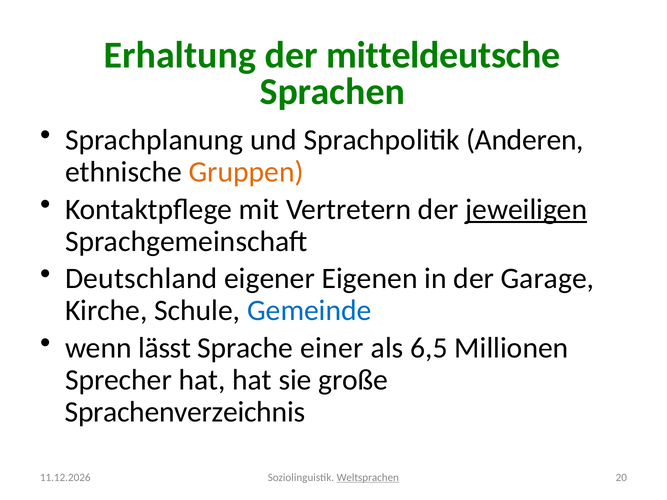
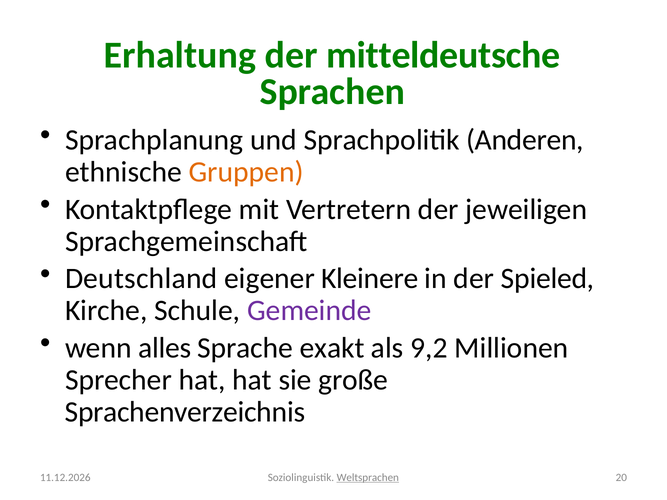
jeweiligen underline: present -> none
Eigenen: Eigenen -> Kleinere
Garage: Garage -> Spieled
Gemeinde colour: blue -> purple
lässt: lässt -> alles
einer: einer -> exakt
6,5: 6,5 -> 9,2
